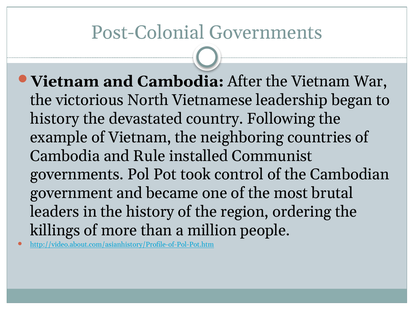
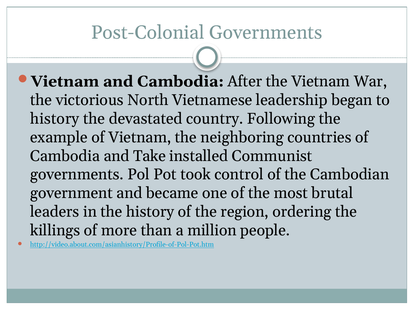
Rule: Rule -> Take
